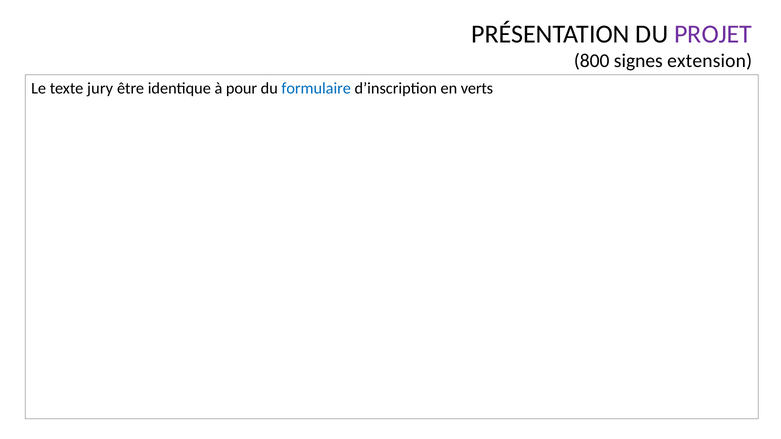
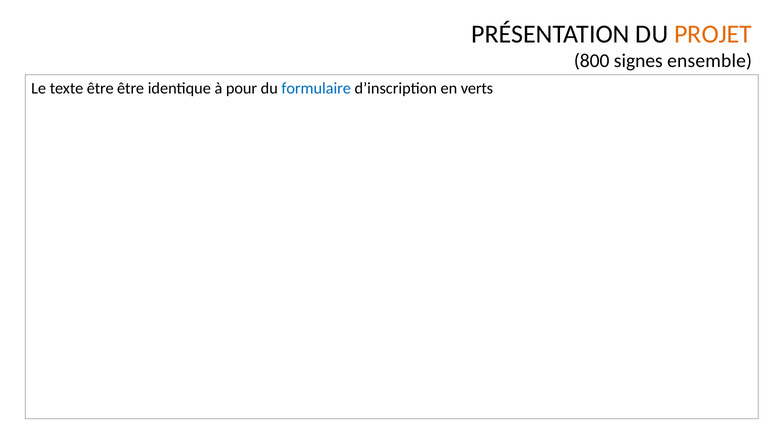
PROJET colour: purple -> orange
extension: extension -> ensemble
texte jury: jury -> être
